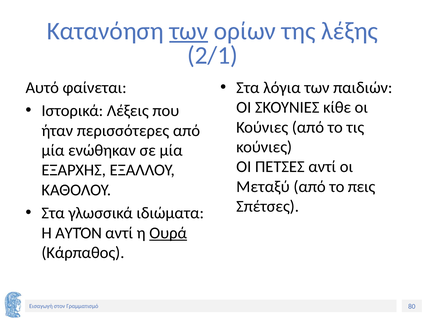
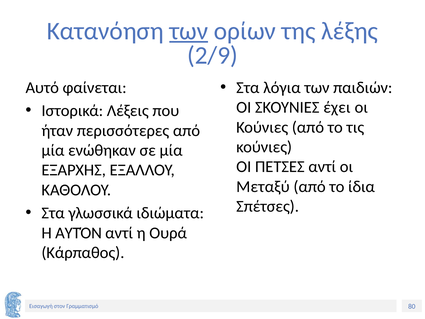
2/1: 2/1 -> 2/9
κίθε: κίθε -> έχει
πεις: πεις -> ίδια
Ουρά underline: present -> none
